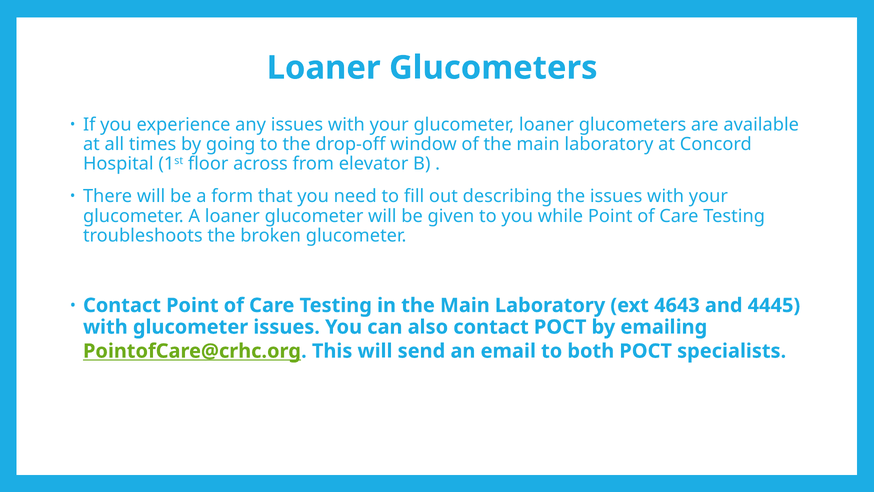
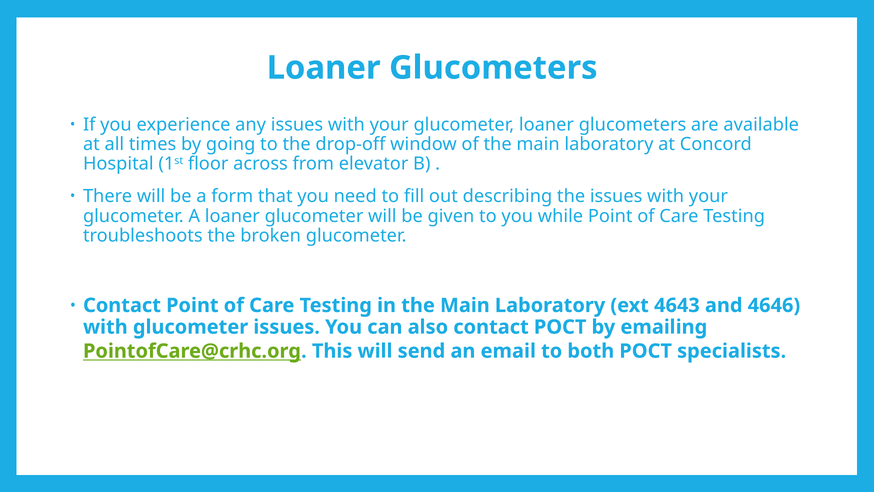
4445: 4445 -> 4646
